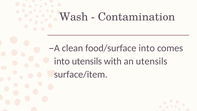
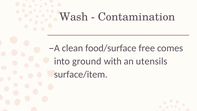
food/surface into: into -> free
into utensils: utensils -> ground
